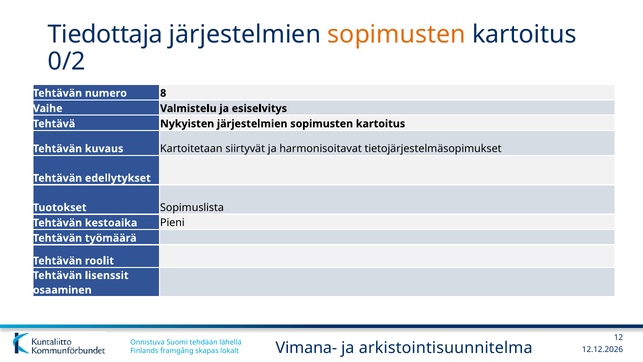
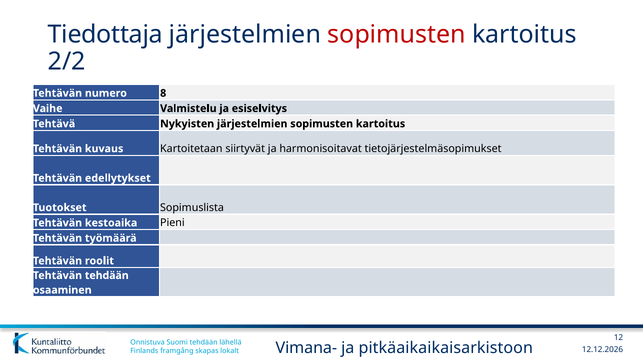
sopimusten at (397, 34) colour: orange -> red
0/2: 0/2 -> 2/2
Tehtävän lisenssit: lisenssit -> tehdään
arkistointisuunnitelma: arkistointisuunnitelma -> pitkäaikaikaisarkistoon
